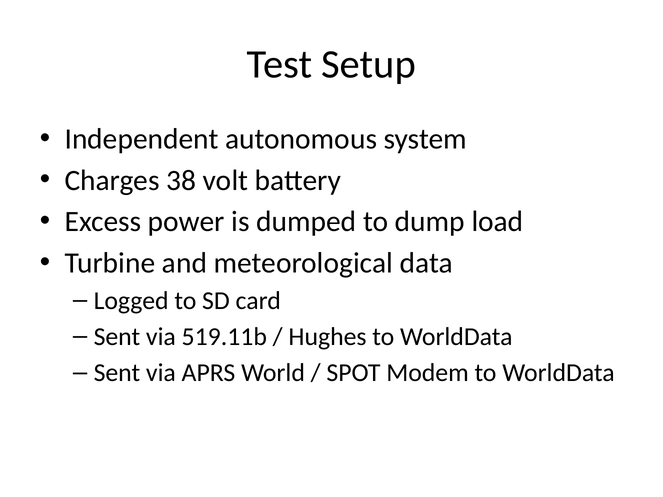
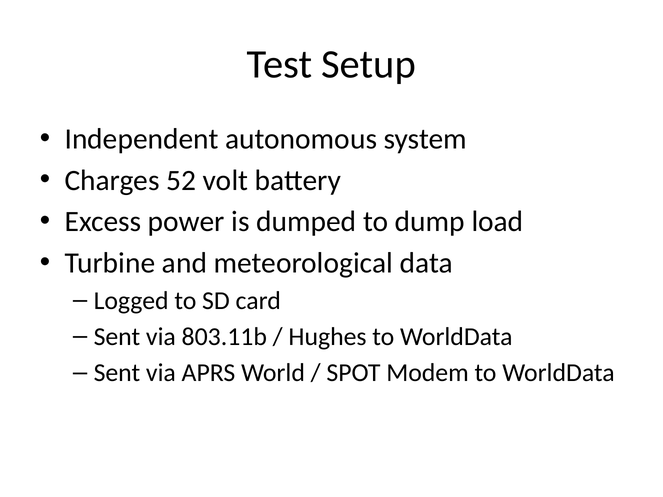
38: 38 -> 52
519.11b: 519.11b -> 803.11b
